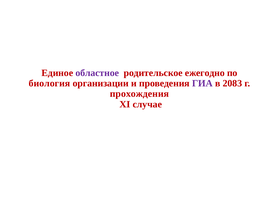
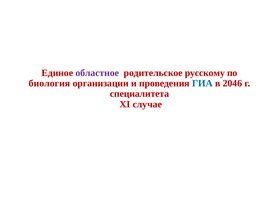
ежегодно: ежегодно -> русскому
ГИА colour: purple -> blue
2083: 2083 -> 2046
прохождения: прохождения -> специалитета
